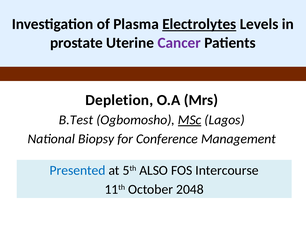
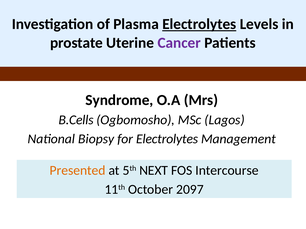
Depletion: Depletion -> Syndrome
B.Test: B.Test -> B.Cells
MSc underline: present -> none
for Conference: Conference -> Electrolytes
Presented colour: blue -> orange
ALSO: ALSO -> NEXT
2048: 2048 -> 2097
